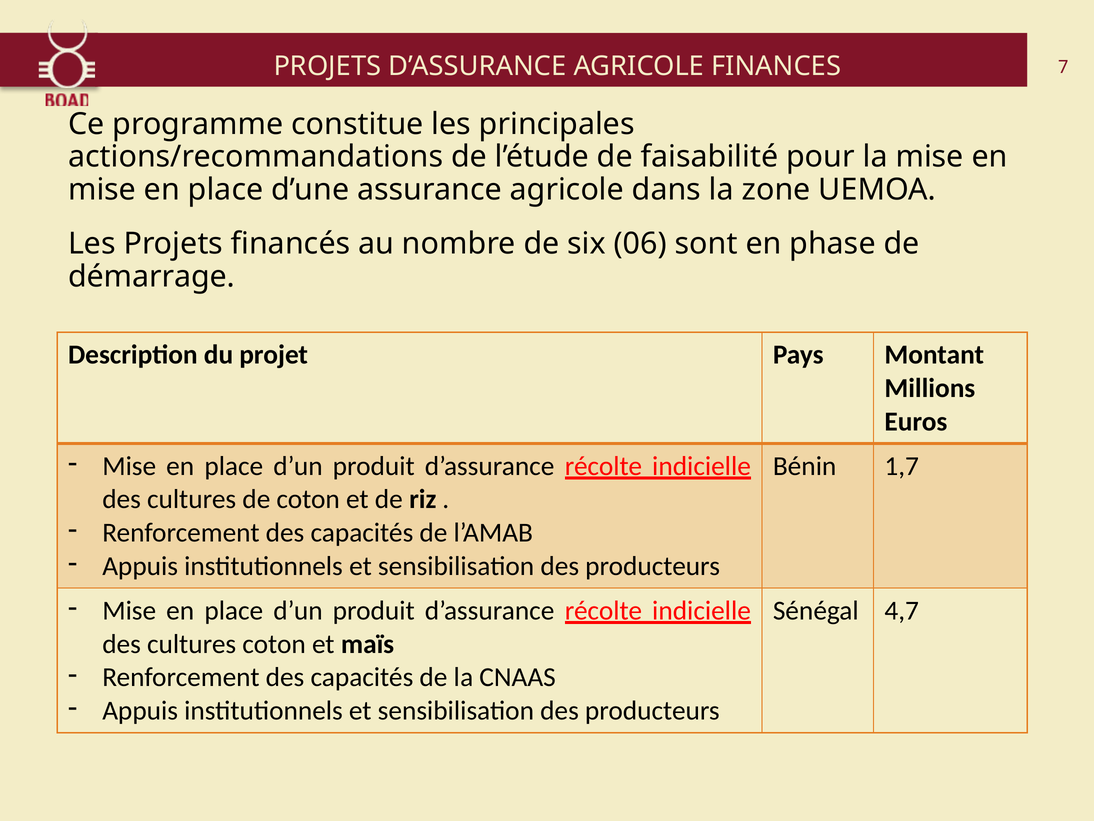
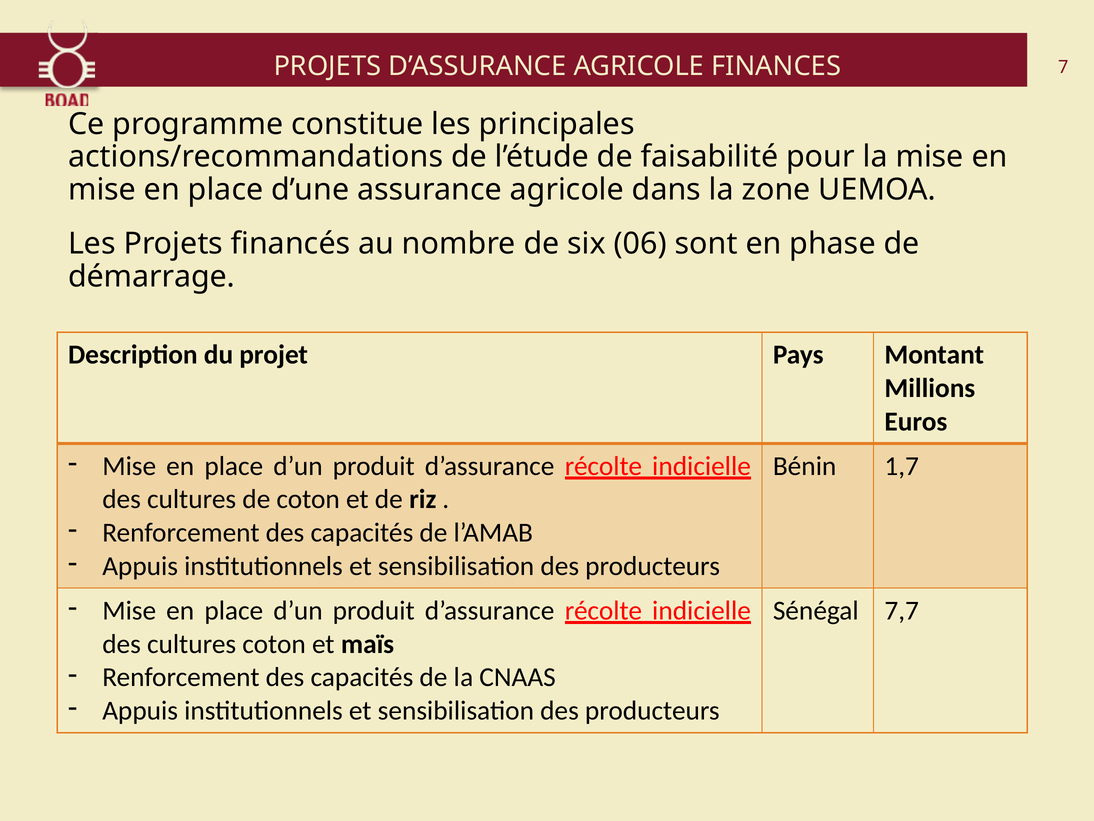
4,7: 4,7 -> 7,7
